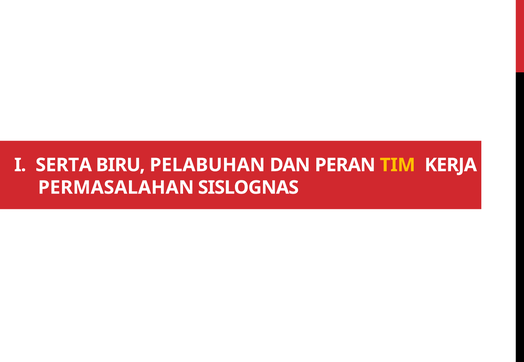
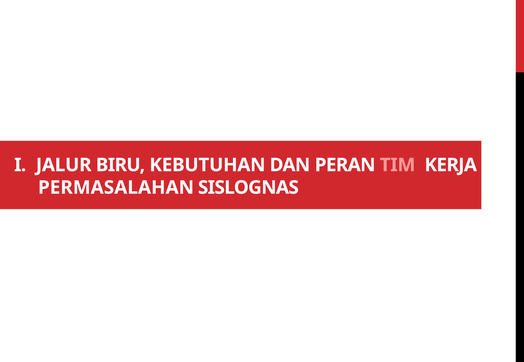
SERTA: SERTA -> JALUR
PELABUHAN: PELABUHAN -> KEBUTUHAN
TIM colour: yellow -> pink
